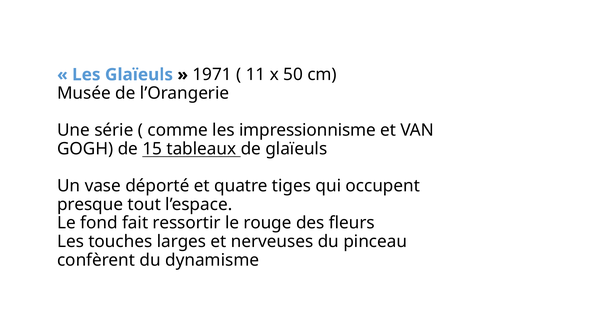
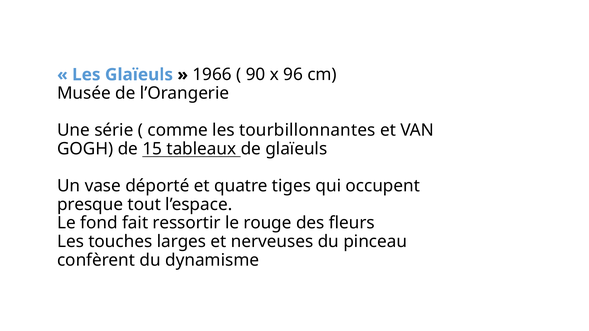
1971: 1971 -> 1966
11: 11 -> 90
50: 50 -> 96
impressionnisme: impressionnisme -> tourbillonnantes
